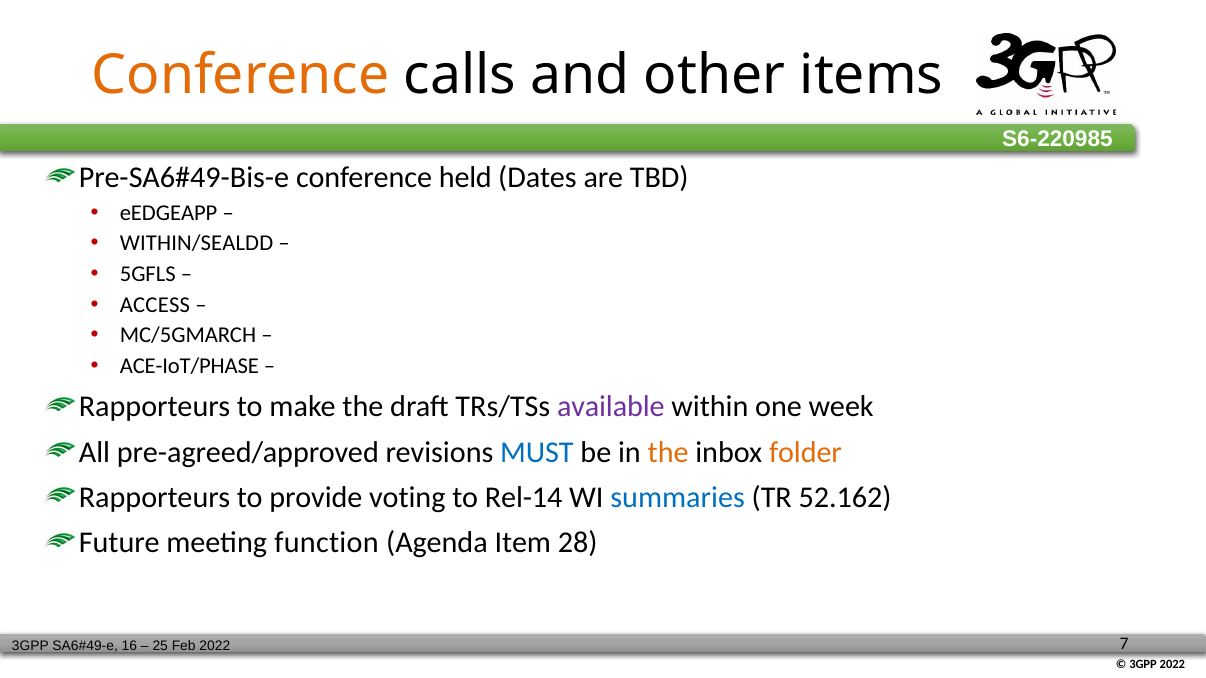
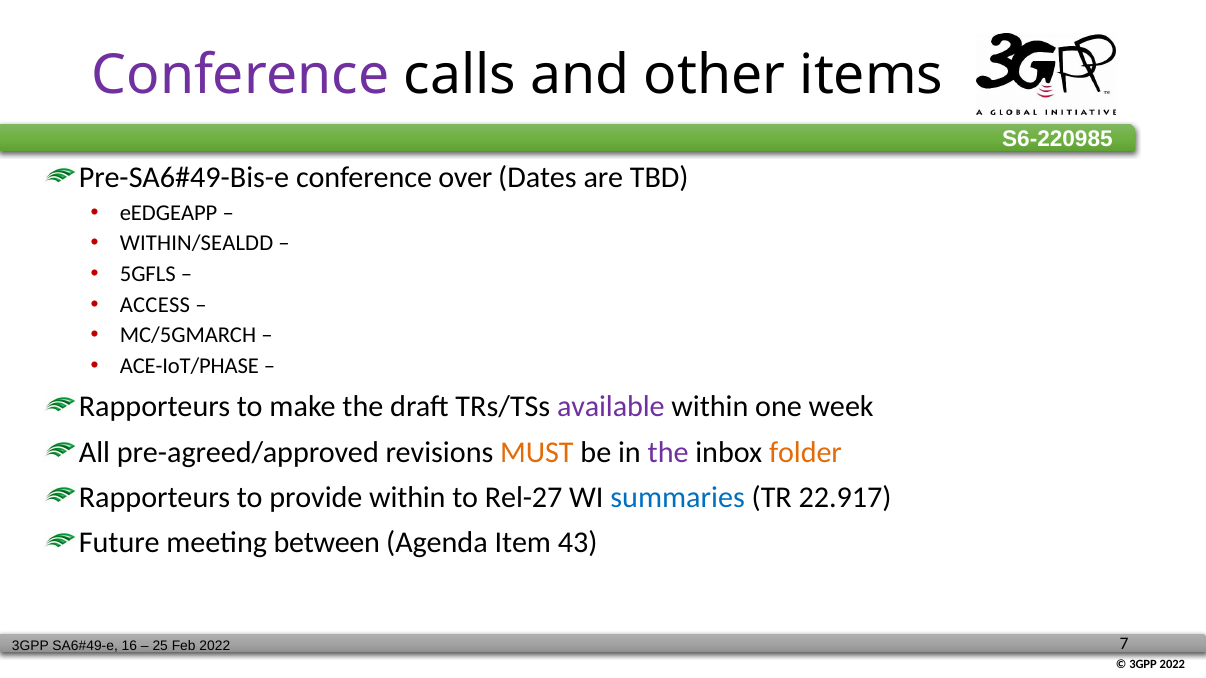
Conference at (241, 75) colour: orange -> purple
held: held -> over
MUST colour: blue -> orange
the at (668, 452) colour: orange -> purple
provide voting: voting -> within
Rel-14: Rel-14 -> Rel-27
52.162: 52.162 -> 22.917
function: function -> between
28: 28 -> 43
